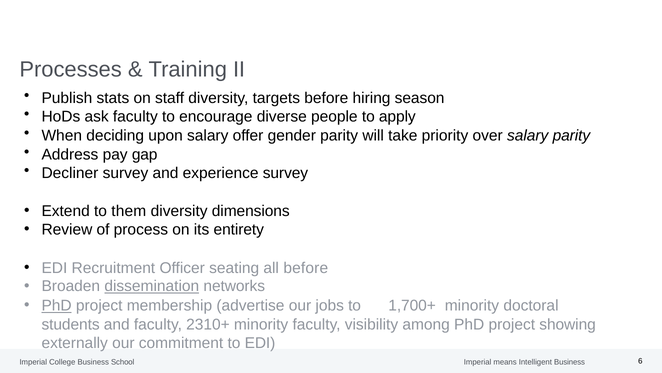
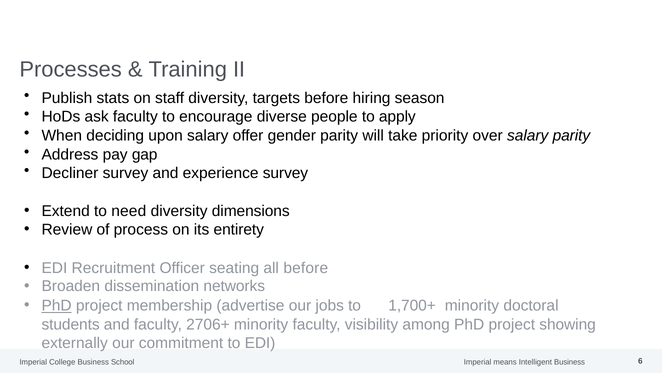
them: them -> need
dissemination underline: present -> none
2310+: 2310+ -> 2706+
